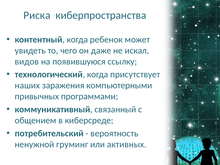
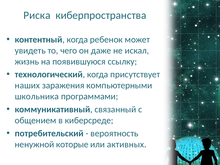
видов: видов -> жизнь
привычных: привычных -> школьника
груминг: груминг -> которые
